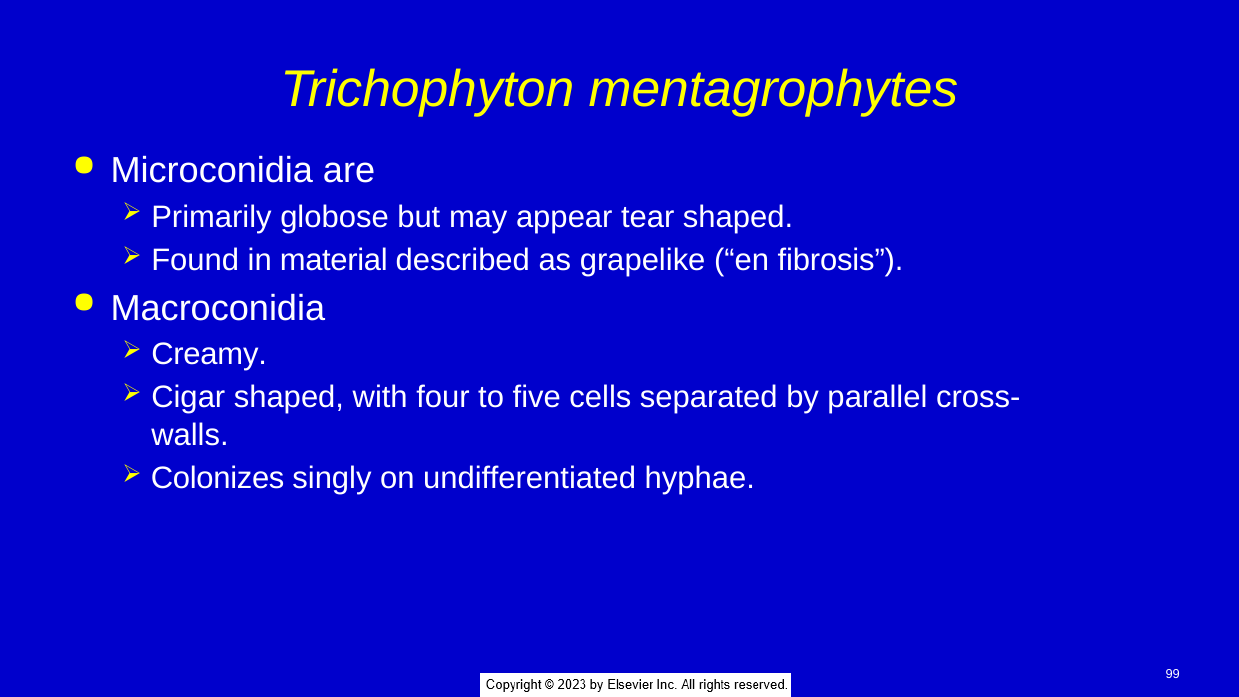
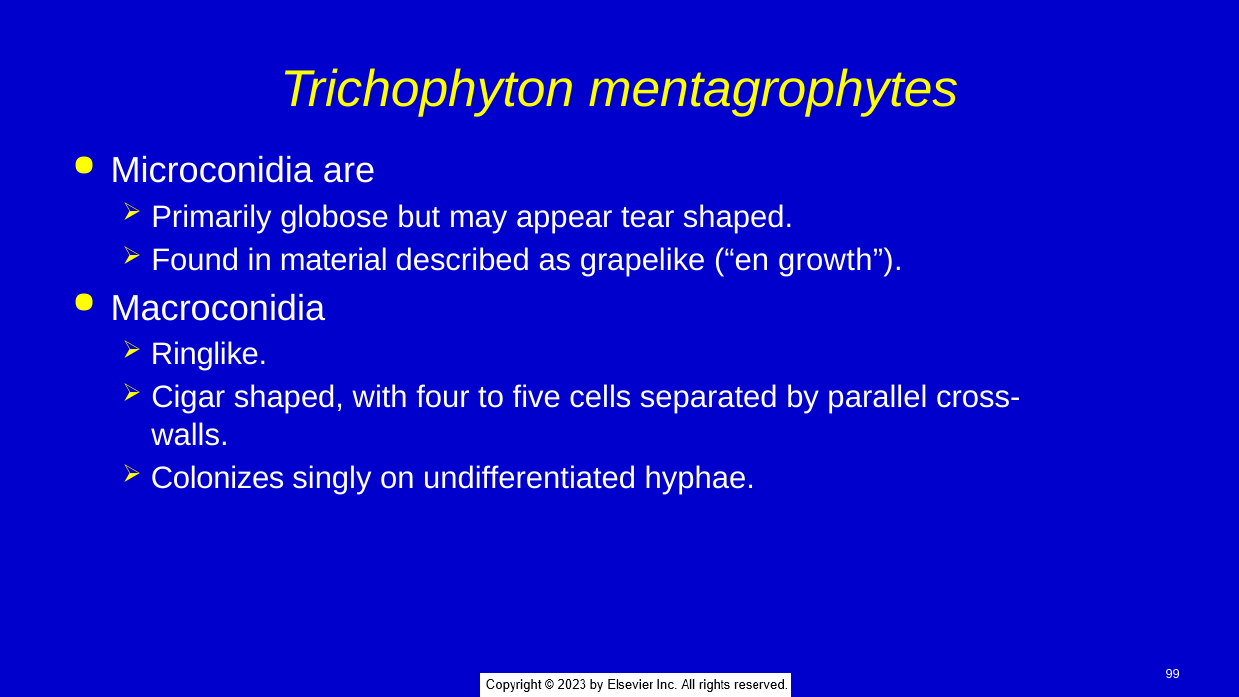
fibrosis: fibrosis -> growth
Creamy: Creamy -> Ringlike
